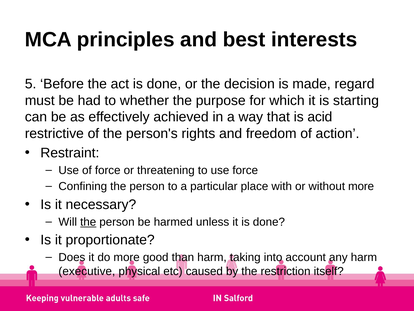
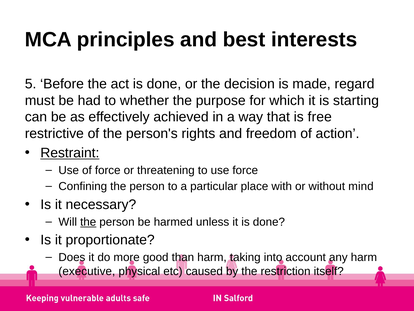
acid: acid -> free
Restraint underline: none -> present
without more: more -> mind
